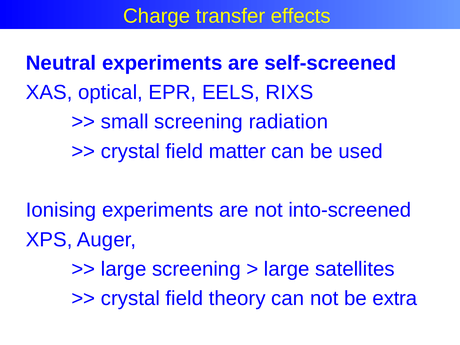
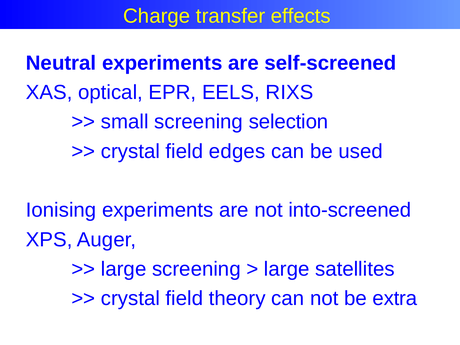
radiation: radiation -> selection
matter: matter -> edges
